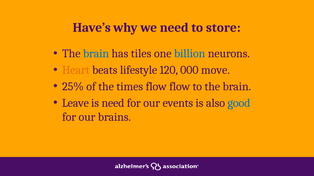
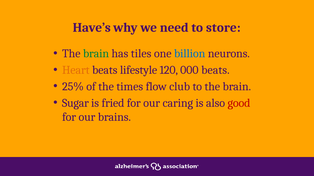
brain at (96, 54) colour: blue -> green
000 move: move -> beats
flow flow: flow -> club
Leave: Leave -> Sugar
is need: need -> fried
events: events -> caring
good colour: blue -> red
